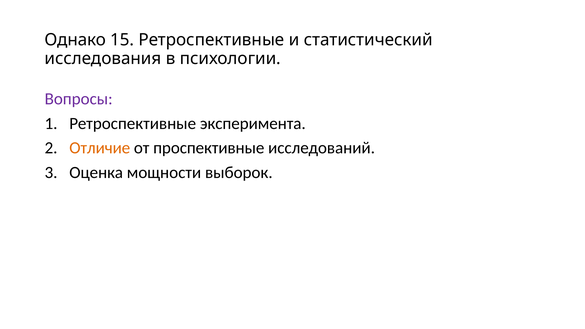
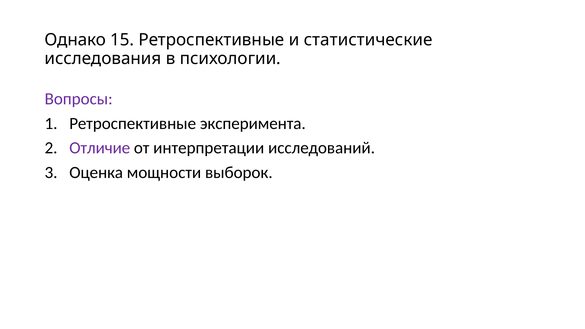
статистический: статистический -> статистические
Отличие colour: orange -> purple
проспективные: проспективные -> интерпретации
